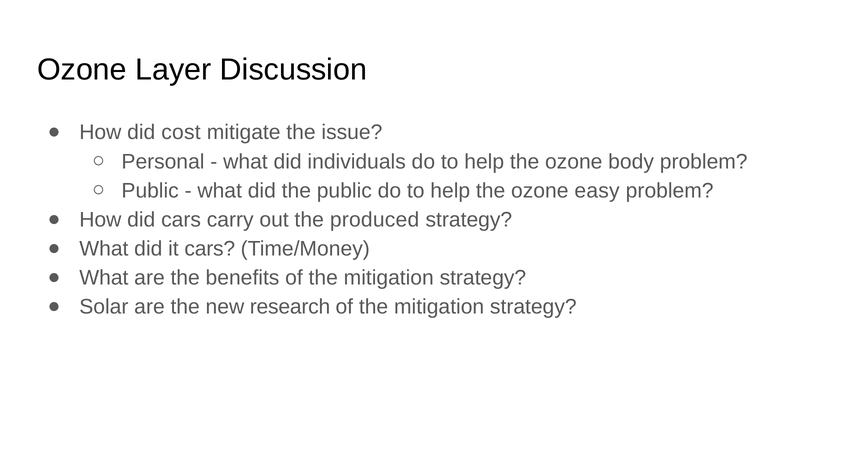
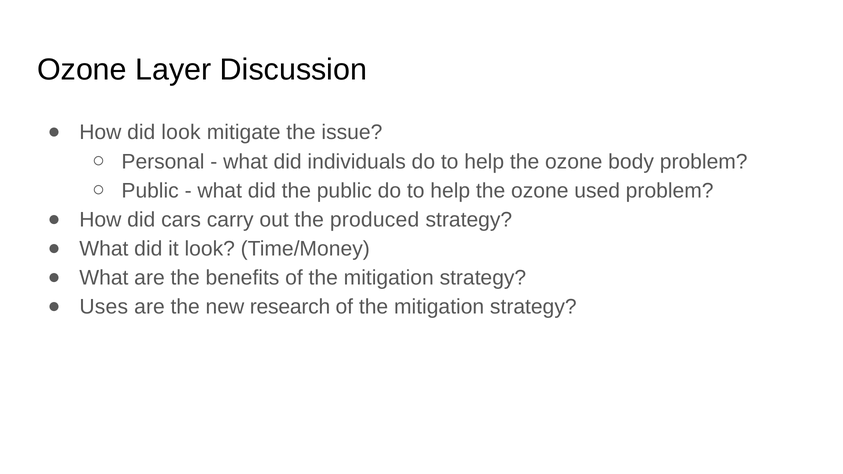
did cost: cost -> look
easy: easy -> used
it cars: cars -> look
Solar: Solar -> Uses
